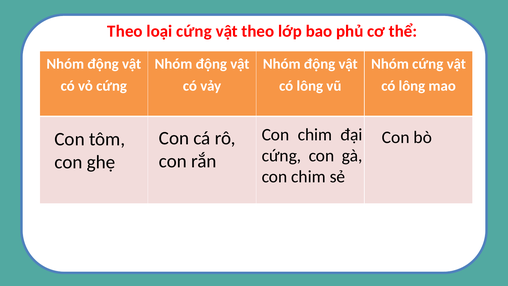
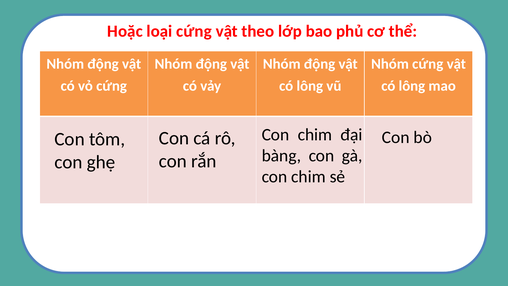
Theo at (125, 31): Theo -> Hoặc
cứng at (281, 156): cứng -> bàng
